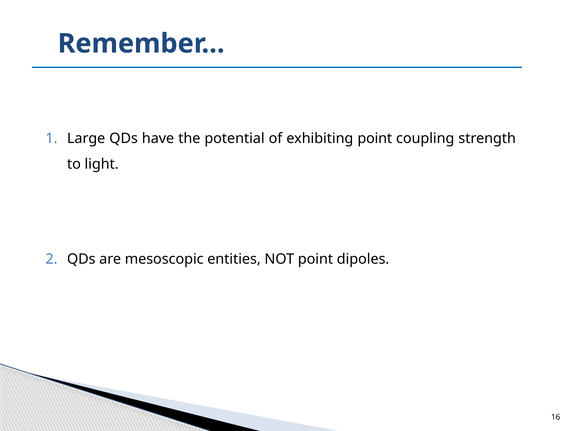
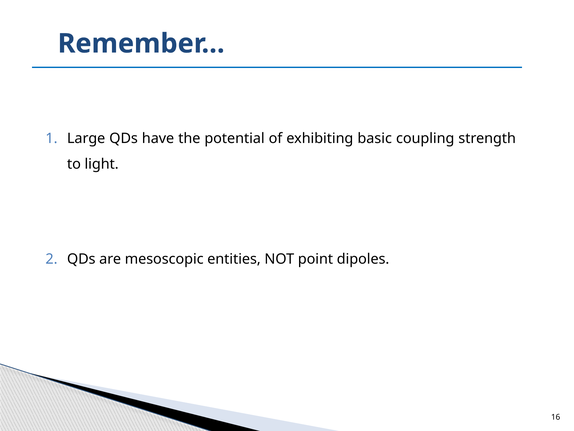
exhibiting point: point -> basic
